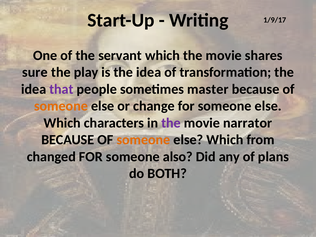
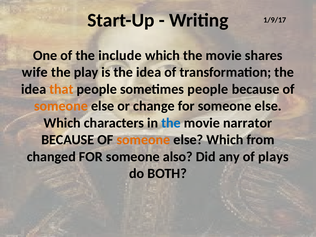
servant: servant -> include
sure: sure -> wife
that colour: purple -> orange
sometimes master: master -> people
the at (171, 123) colour: purple -> blue
plans: plans -> plays
